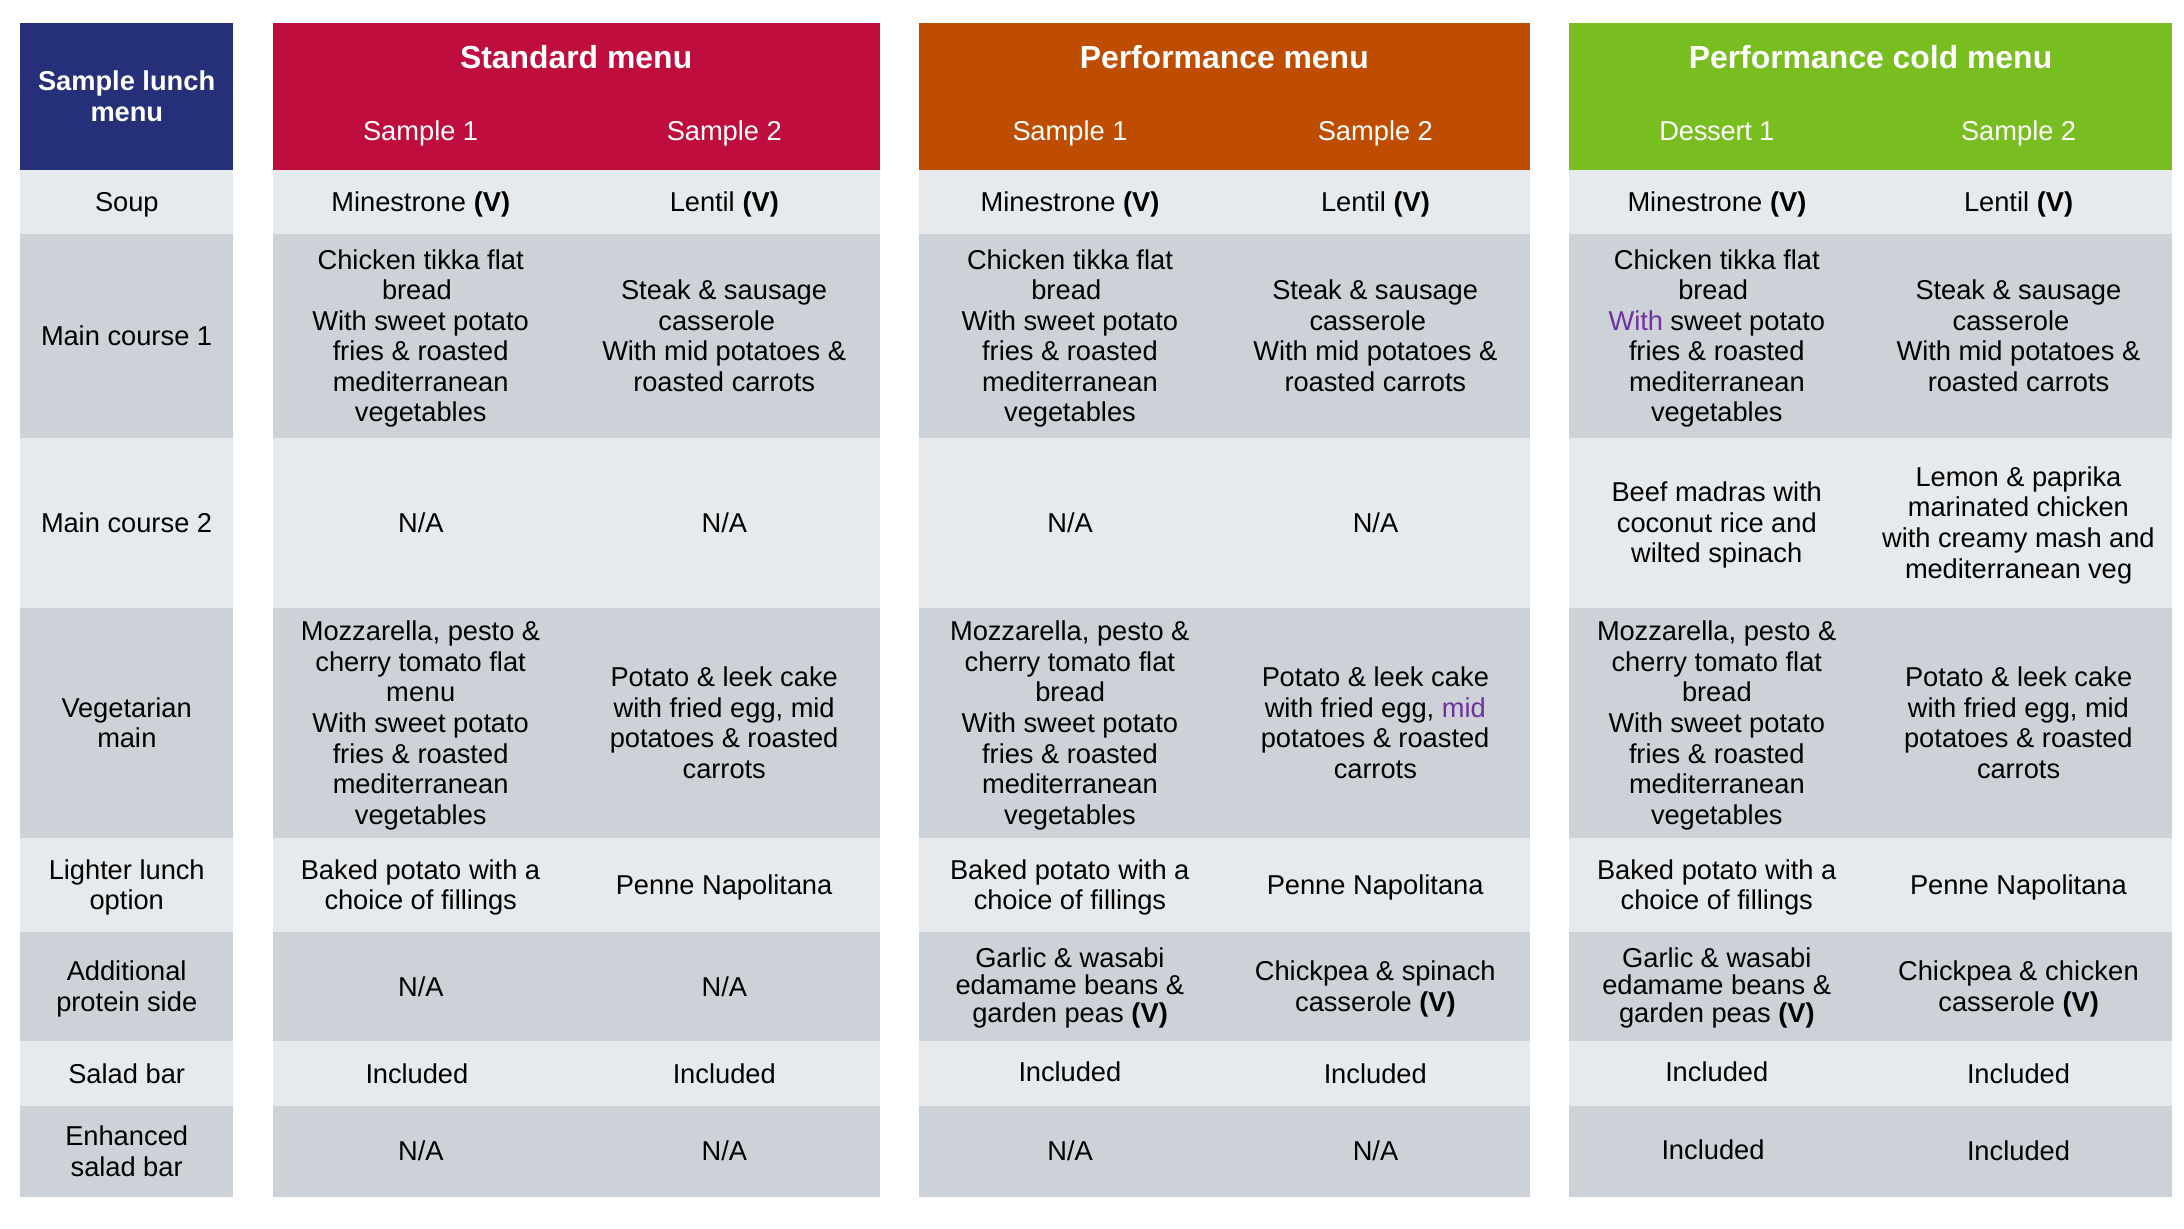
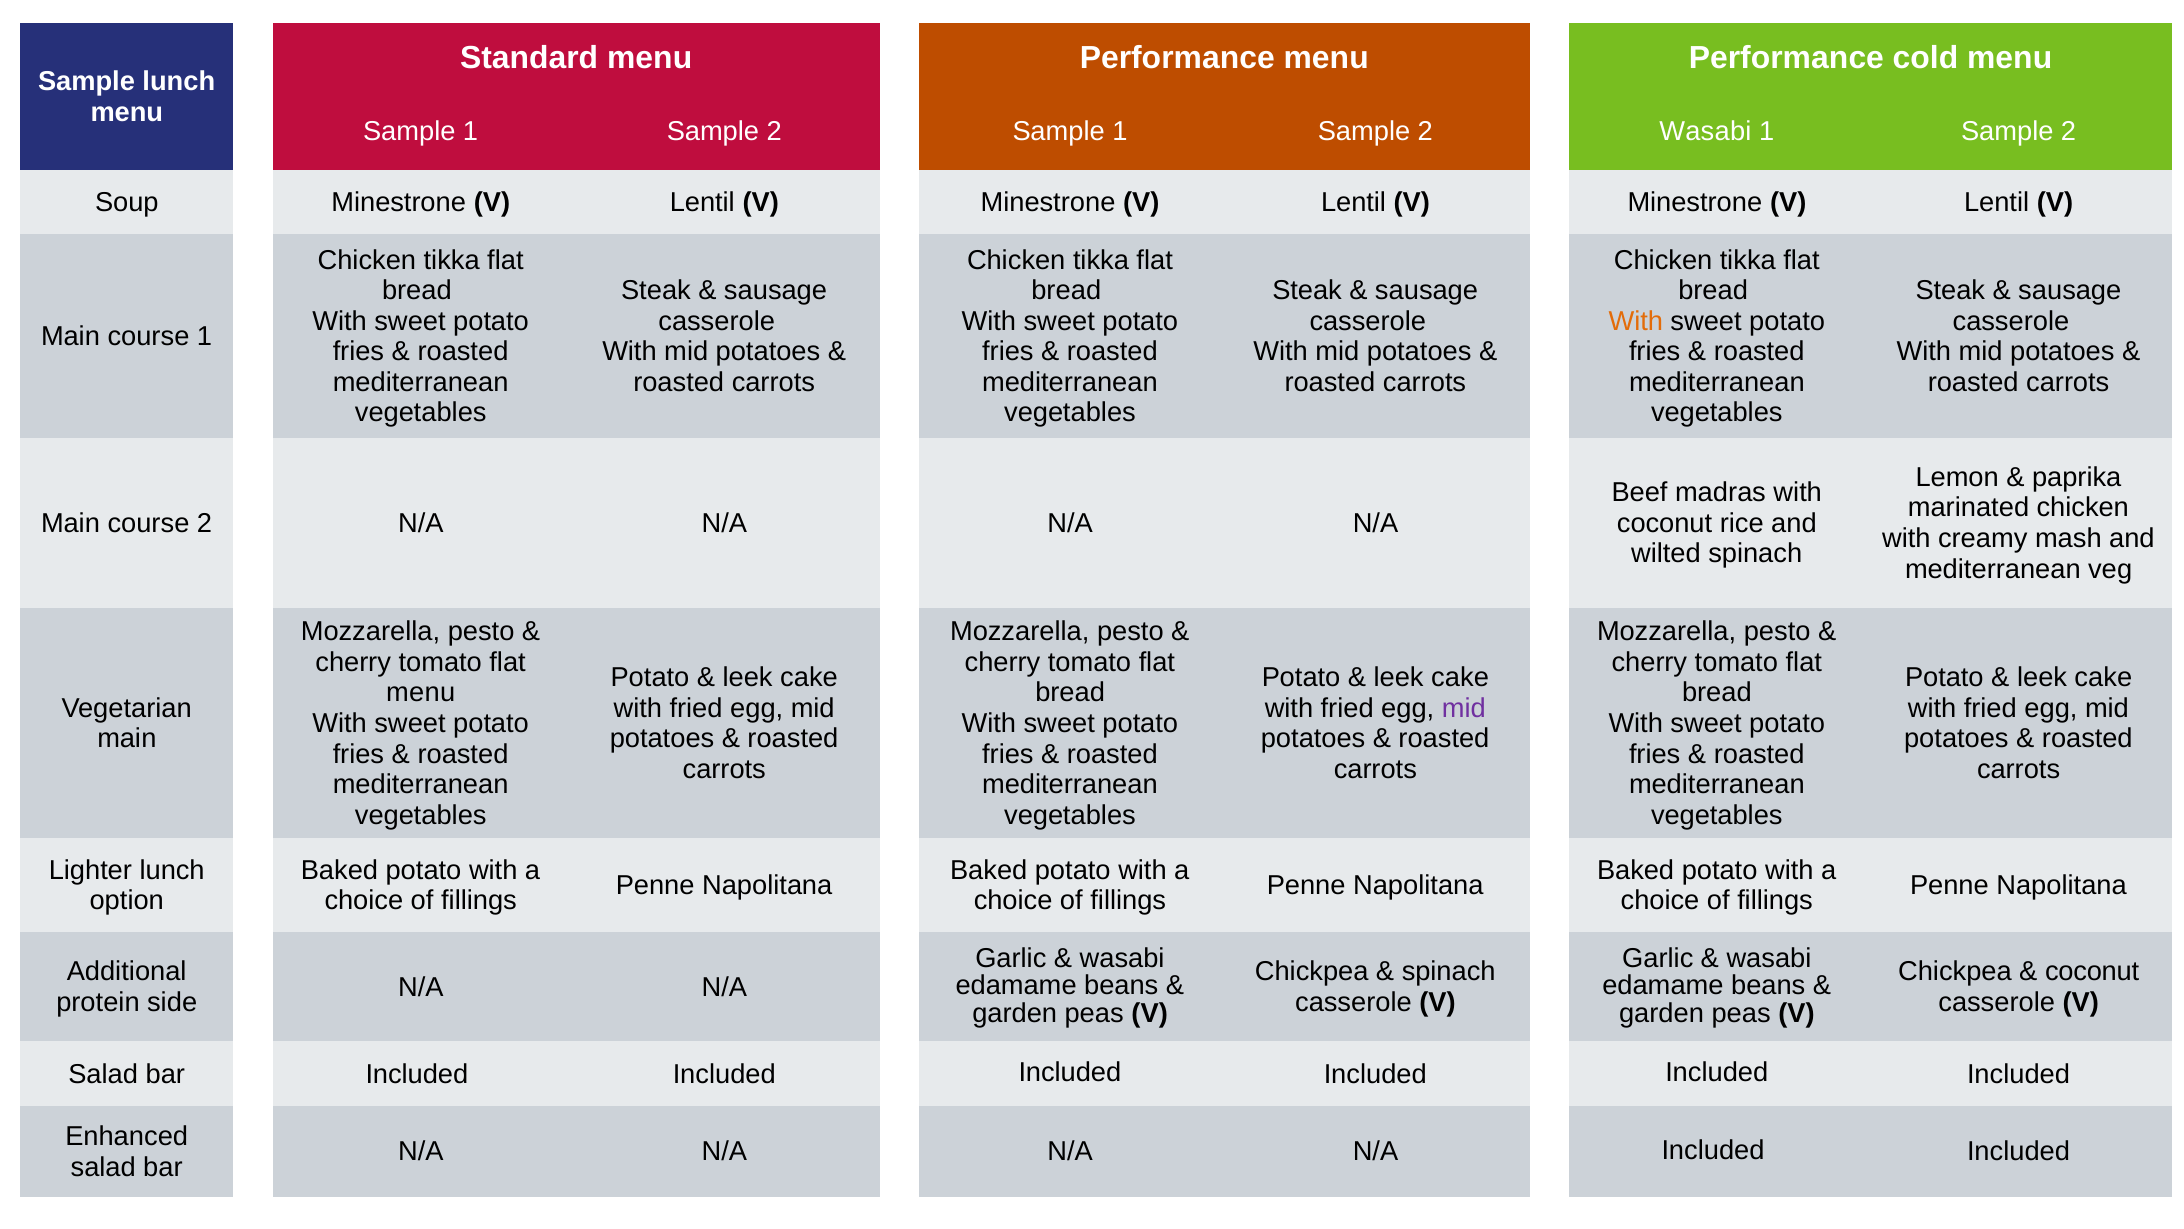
2 Dessert: Dessert -> Wasabi
With at (1636, 321) colour: purple -> orange
chicken at (2092, 972): chicken -> coconut
